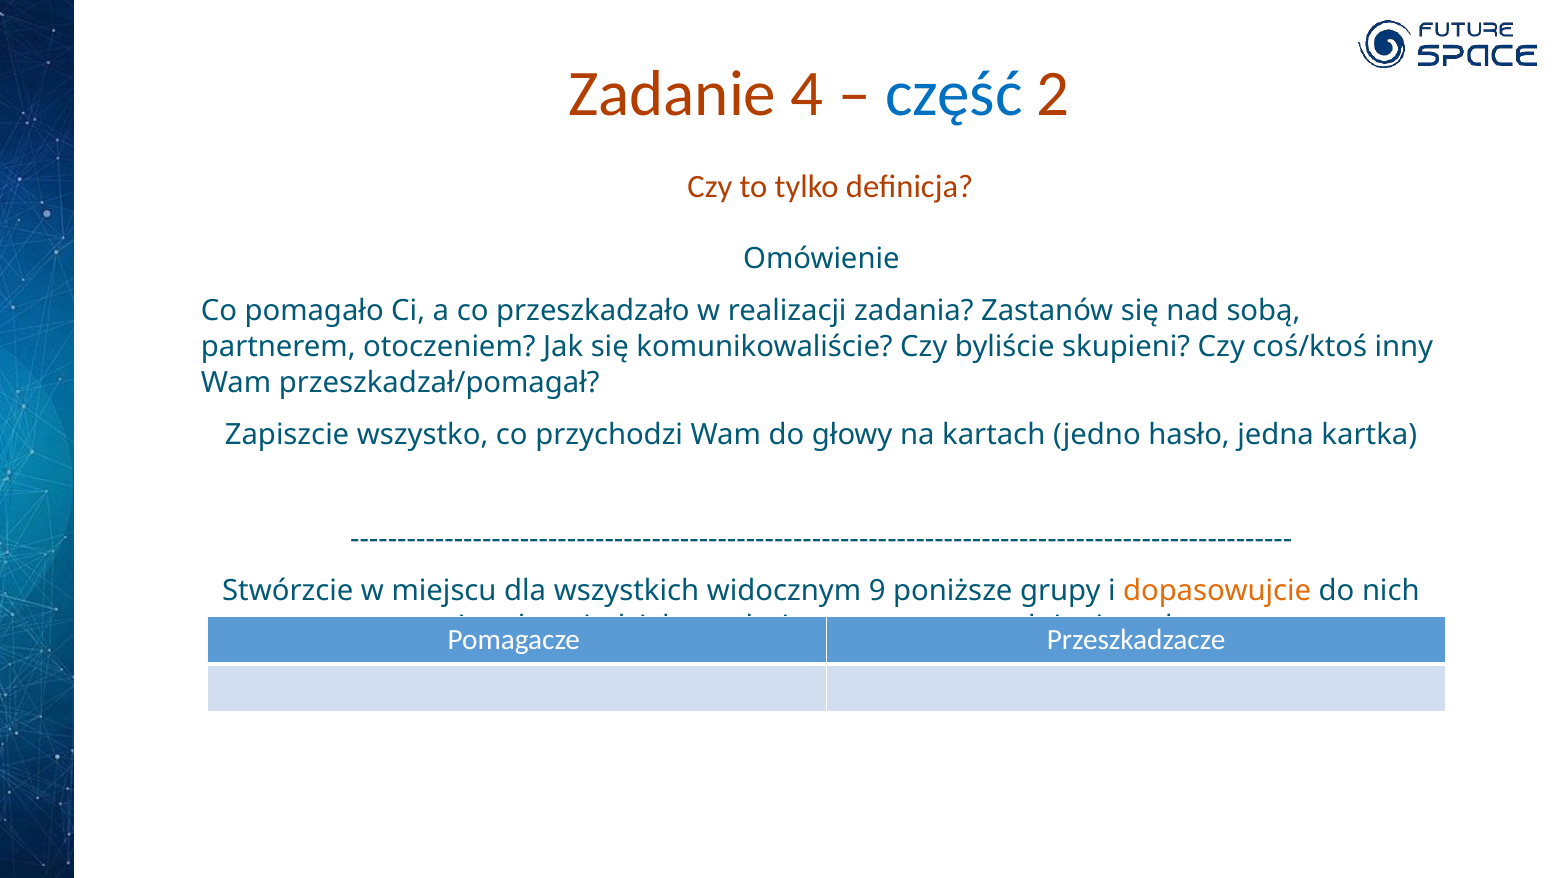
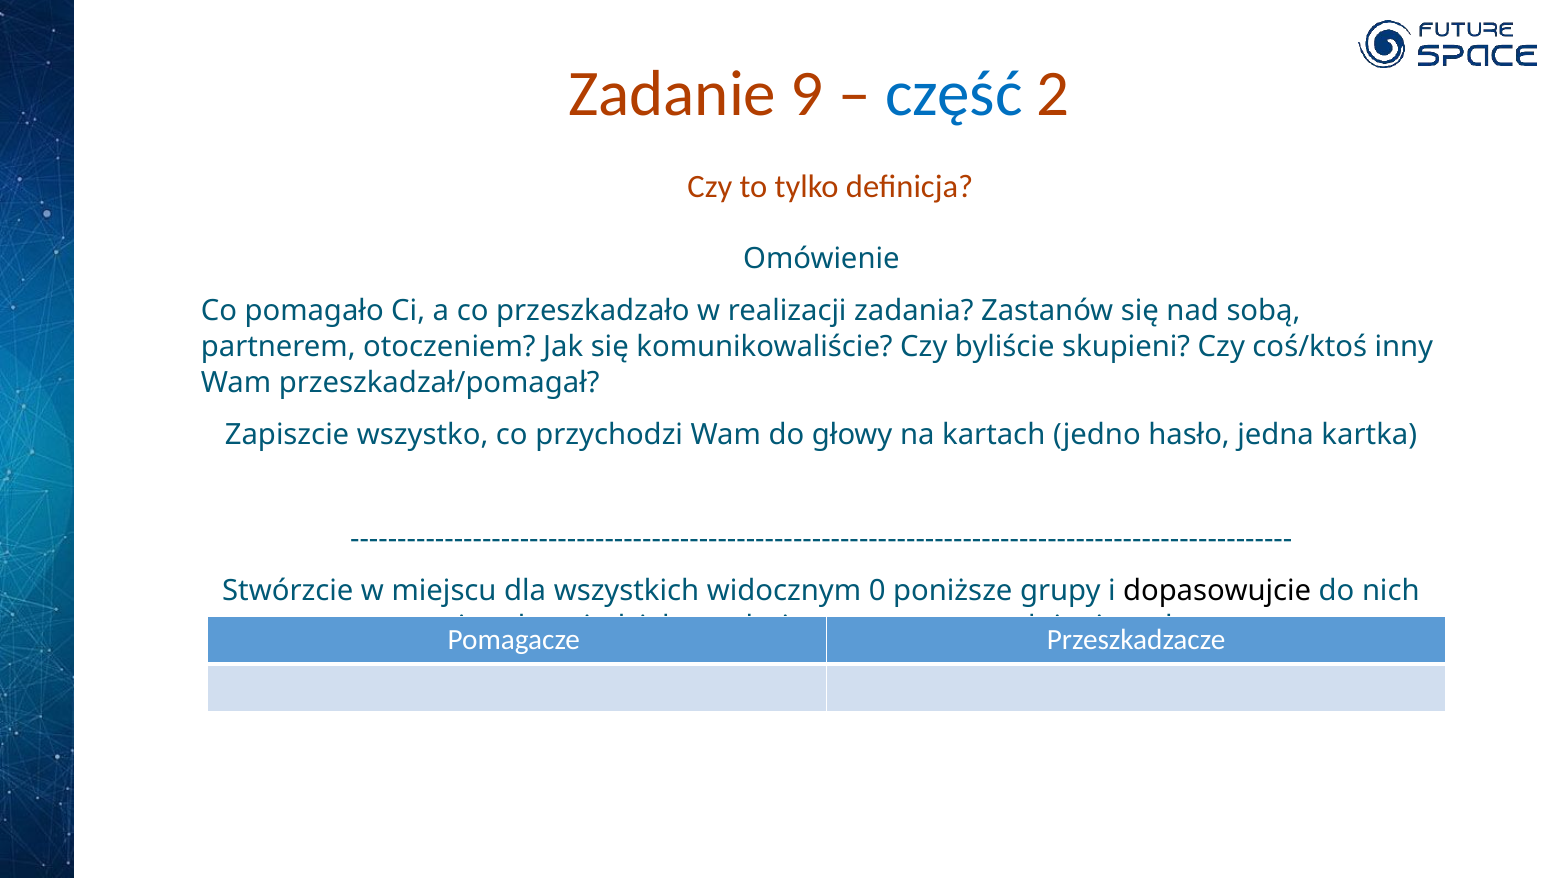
4: 4 -> 9
9: 9 -> 0
dopasowujcie colour: orange -> black
